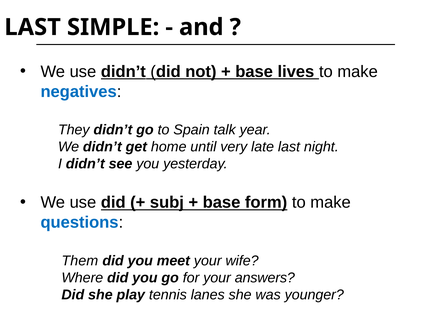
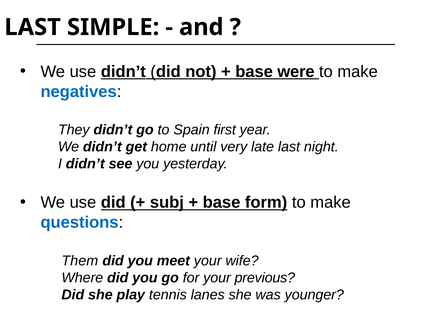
lives: lives -> were
talk: talk -> first
answers: answers -> previous
